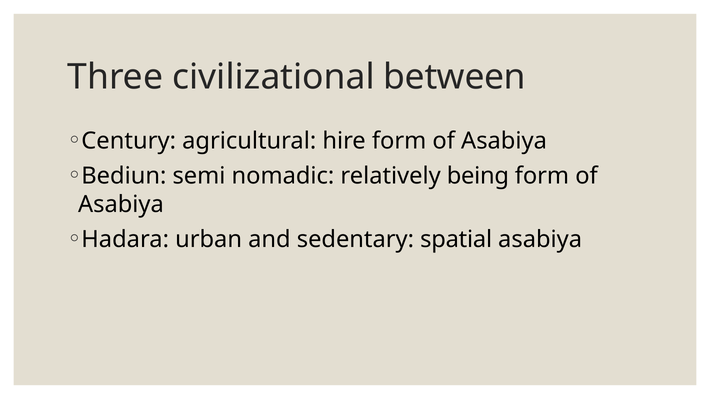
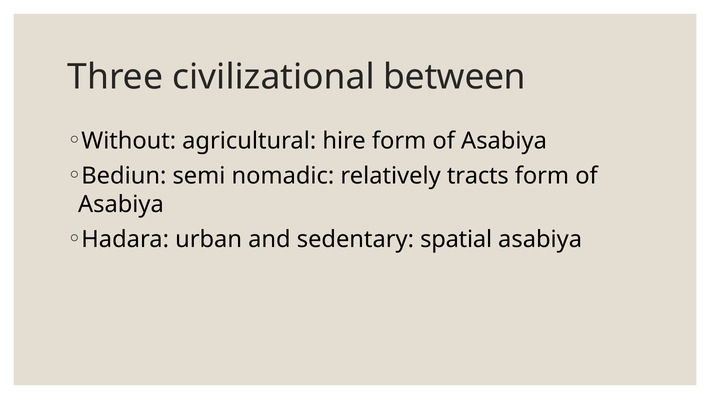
Century: Century -> Without
being: being -> tracts
